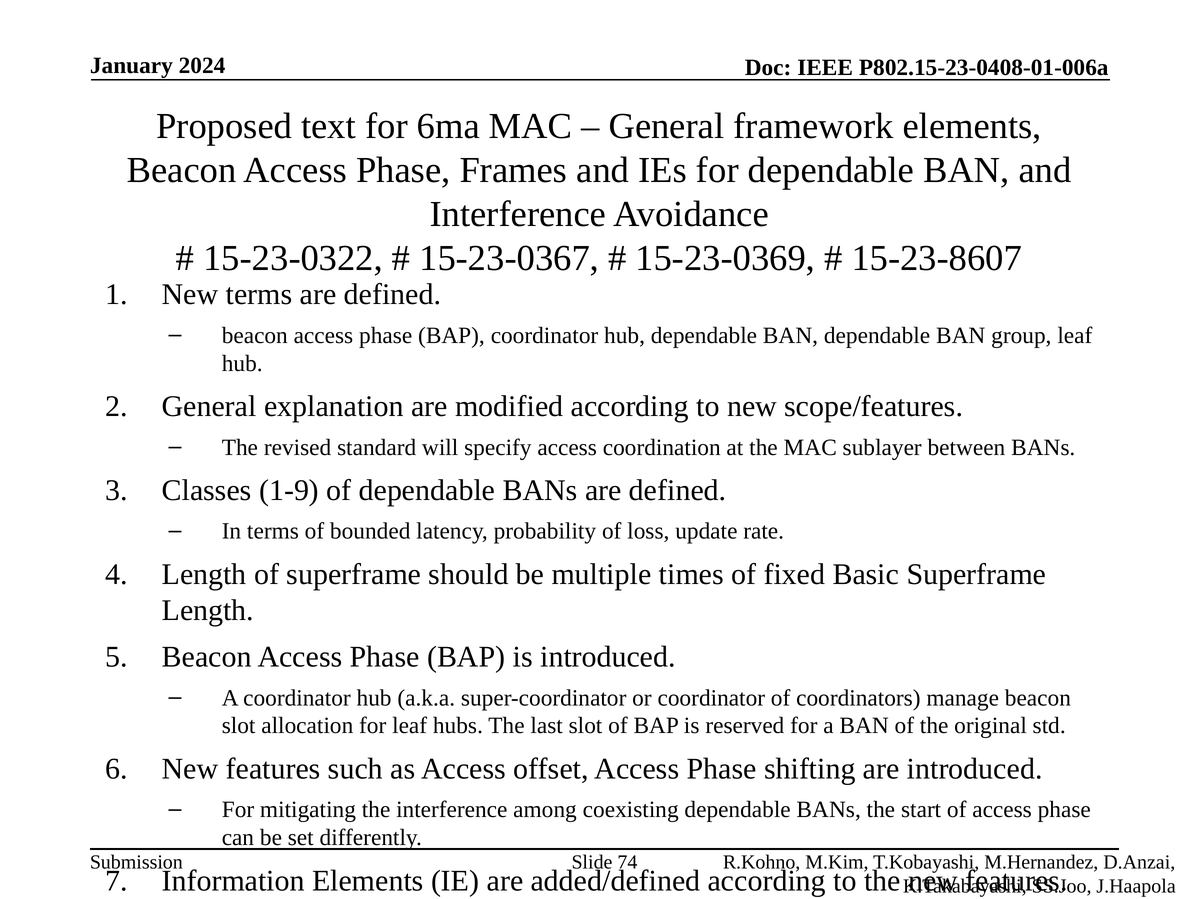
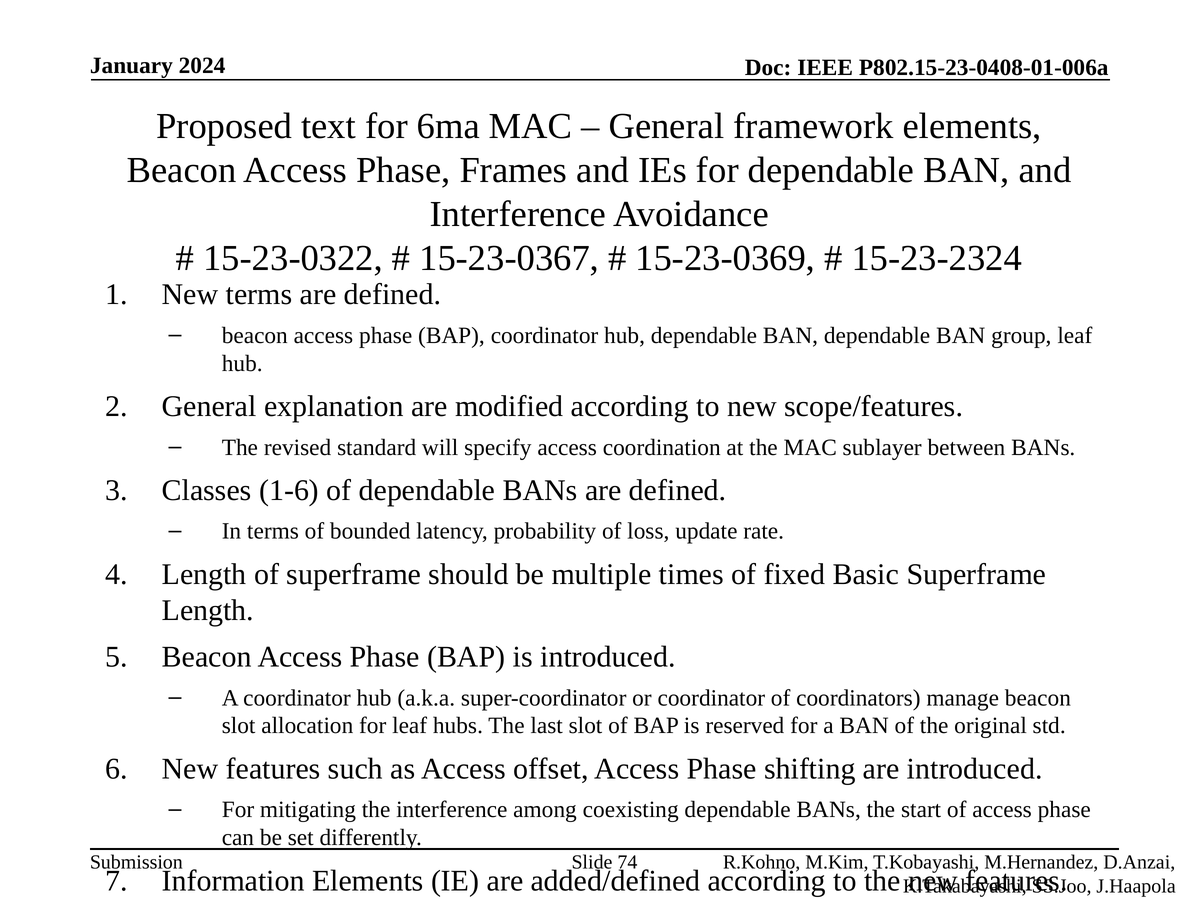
15-23-8607: 15-23-8607 -> 15-23-2324
1-9: 1-9 -> 1-6
